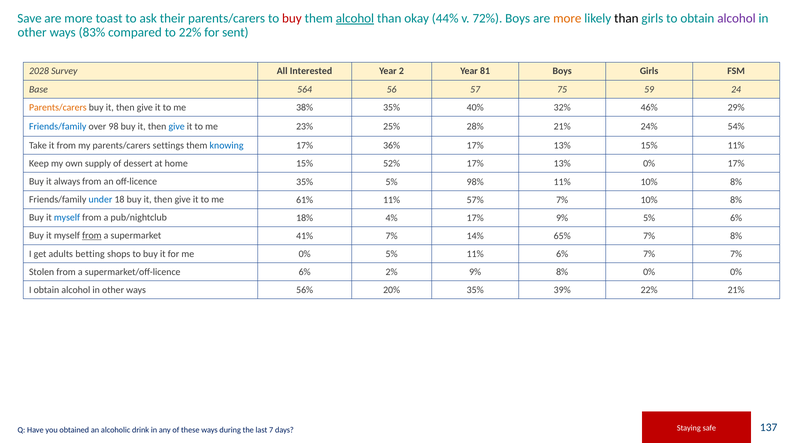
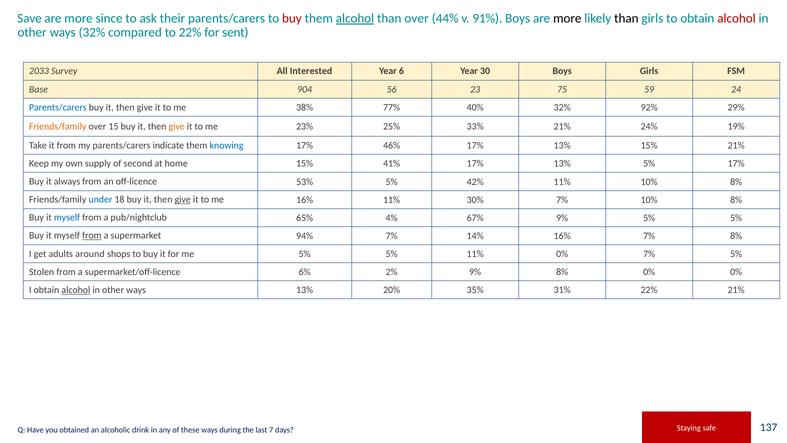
toast: toast -> since
than okay: okay -> over
72%: 72% -> 91%
more at (567, 18) colour: orange -> black
alcohol at (737, 18) colour: purple -> red
ways 83%: 83% -> 32%
2028: 2028 -> 2033
2: 2 -> 6
81: 81 -> 30
564: 564 -> 904
57: 57 -> 23
Parents/carers at (58, 107) colour: orange -> blue
38% 35%: 35% -> 77%
46%: 46% -> 92%
Friends/family at (58, 126) colour: blue -> orange
98: 98 -> 15
give at (177, 126) colour: blue -> orange
28%: 28% -> 33%
54%: 54% -> 19%
settings: settings -> indicate
36%: 36% -> 46%
15% 11%: 11% -> 21%
dessert: dessert -> second
52%: 52% -> 41%
13% 0%: 0% -> 5%
off-licence 35%: 35% -> 53%
98%: 98% -> 42%
give at (183, 199) underline: none -> present
me 61%: 61% -> 16%
57%: 57% -> 30%
18%: 18% -> 65%
4% 17%: 17% -> 67%
9% 5% 6%: 6% -> 5%
41%: 41% -> 94%
14% 65%: 65% -> 16%
betting: betting -> around
me 0%: 0% -> 5%
11% 6%: 6% -> 0%
7% 7%: 7% -> 5%
alcohol at (76, 290) underline: none -> present
ways 56%: 56% -> 13%
39%: 39% -> 31%
